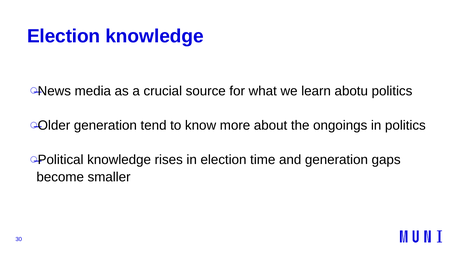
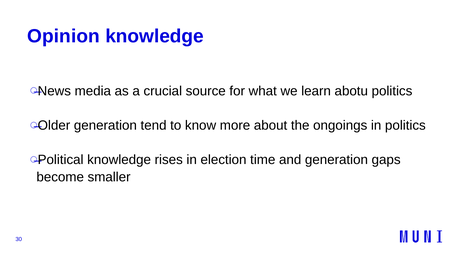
Election at (64, 36): Election -> Opinion
